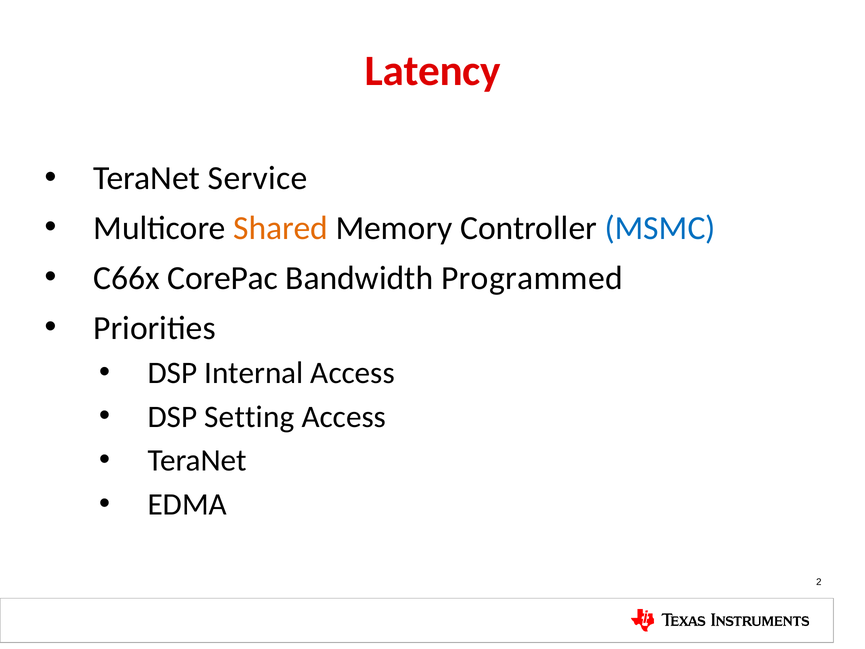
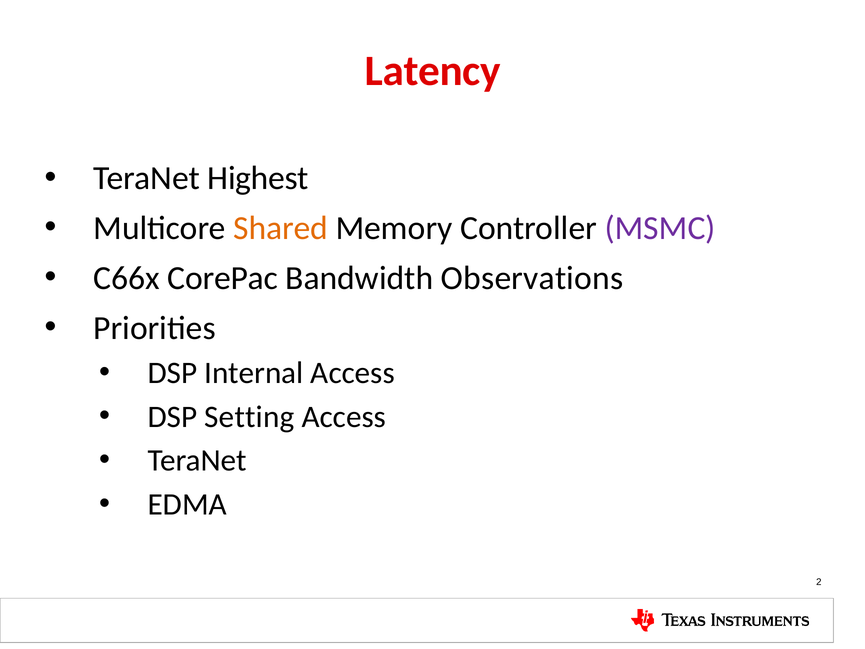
Service: Service -> Highest
MSMC colour: blue -> purple
Programmed: Programmed -> Observations
